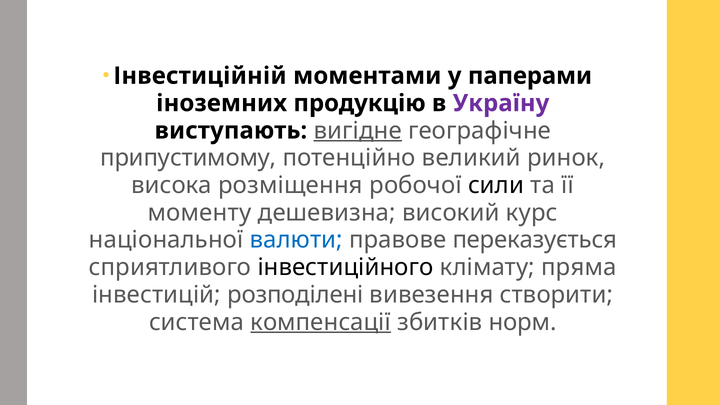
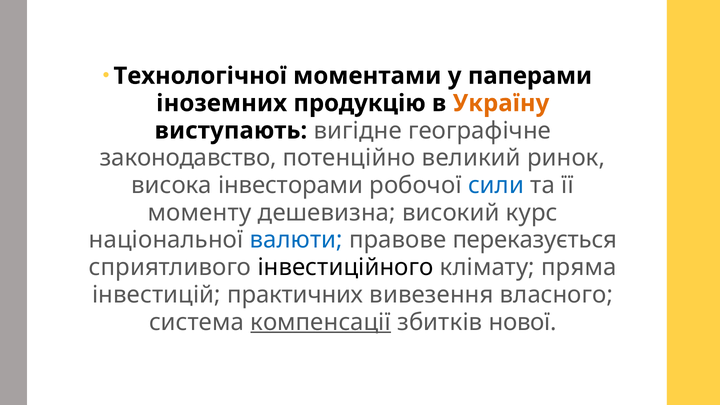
Інвестиційній: Інвестиційній -> Технологічної
Україну colour: purple -> orange
вигідне underline: present -> none
припустимому: припустимому -> законодавство
розміщення: розміщення -> інвесторами
сили colour: black -> blue
розподілені: розподілені -> практичних
створити: створити -> власного
норм: норм -> нової
